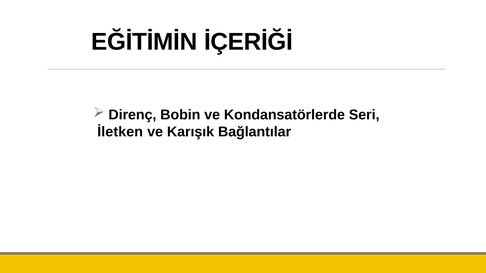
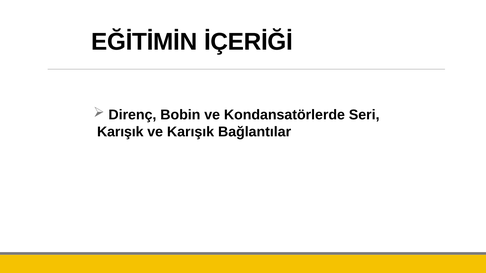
İletken at (120, 132): İletken -> Karışık
